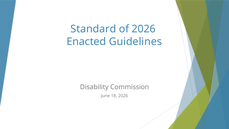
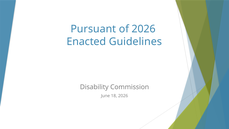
Standard: Standard -> Pursuant
